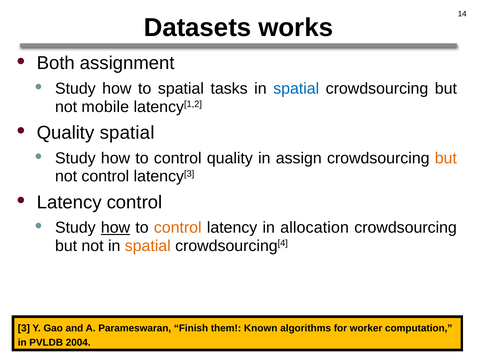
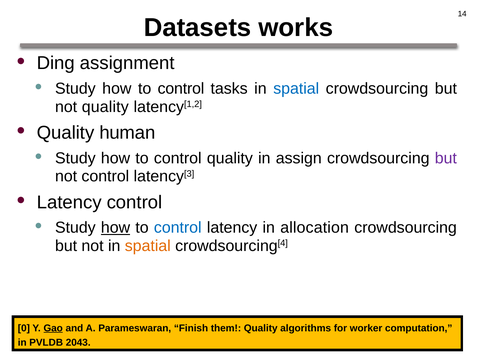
Both: Both -> Ding
spatial at (181, 89): spatial -> control
not mobile: mobile -> quality
Quality spatial: spatial -> human
but at (446, 158) colour: orange -> purple
control at (178, 228) colour: orange -> blue
3: 3 -> 0
Gao underline: none -> present
them Known: Known -> Quality
2004: 2004 -> 2043
